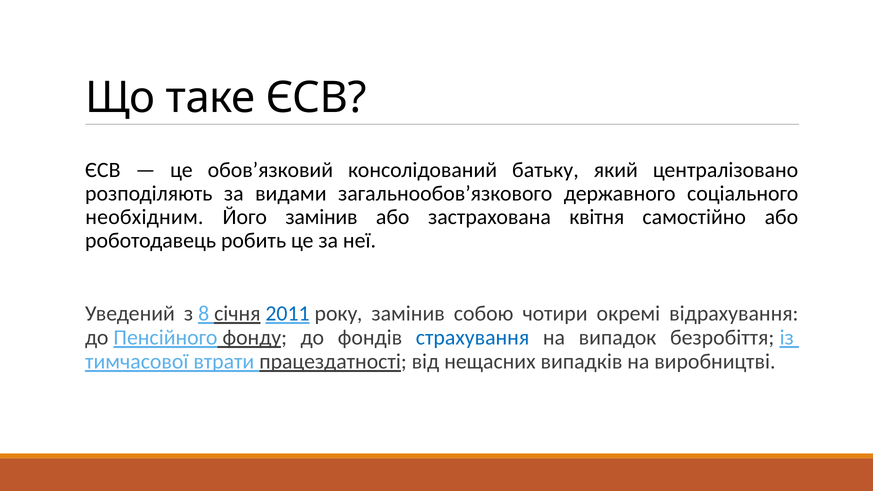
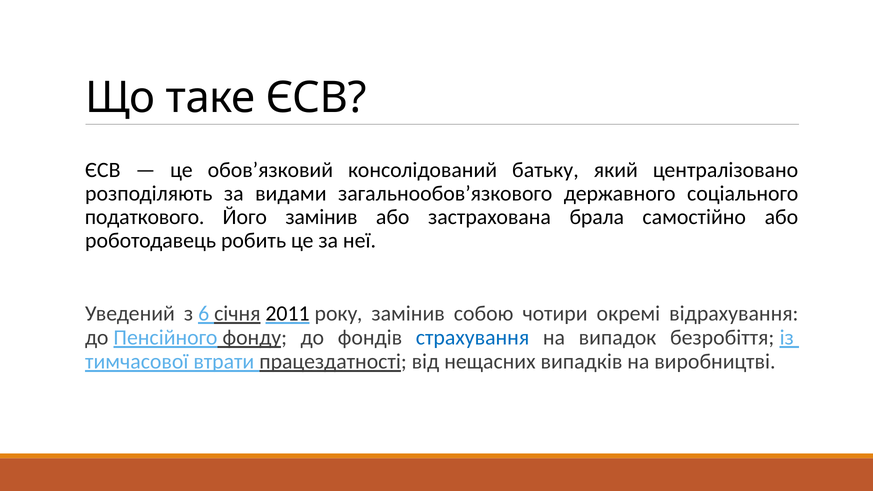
необхідним: необхідним -> податкового
квітня: квітня -> брала
8: 8 -> 6
2011 colour: blue -> black
